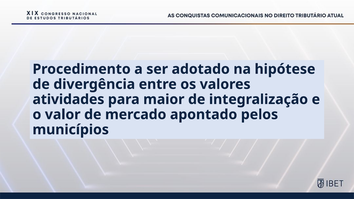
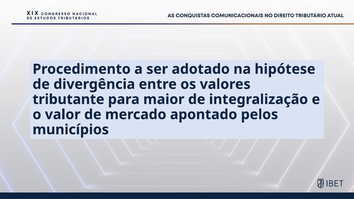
atividades: atividades -> tributante
